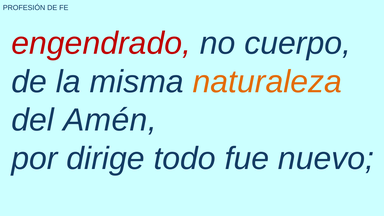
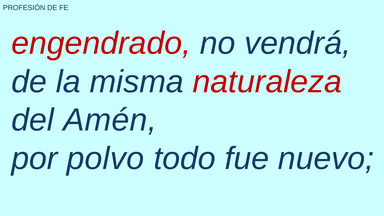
cuerpo: cuerpo -> vendrá
naturaleza colour: orange -> red
dirige: dirige -> polvo
